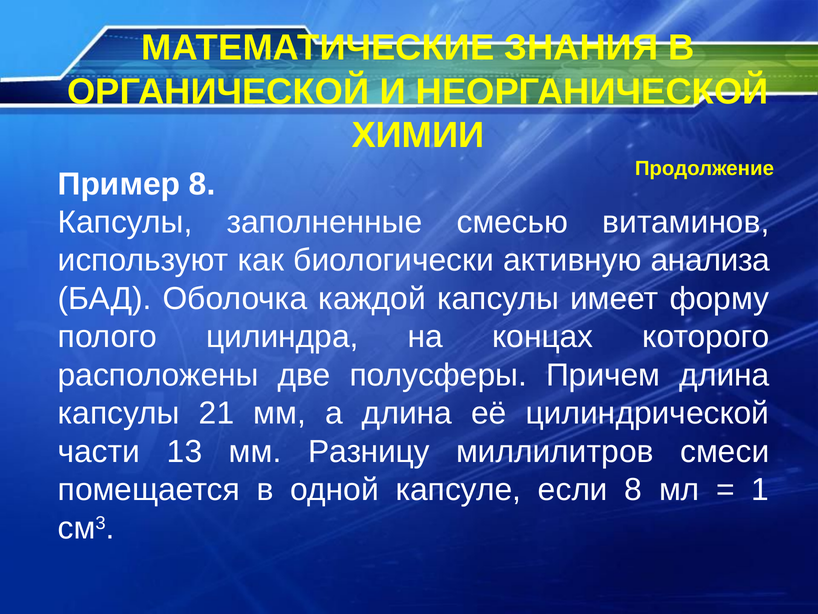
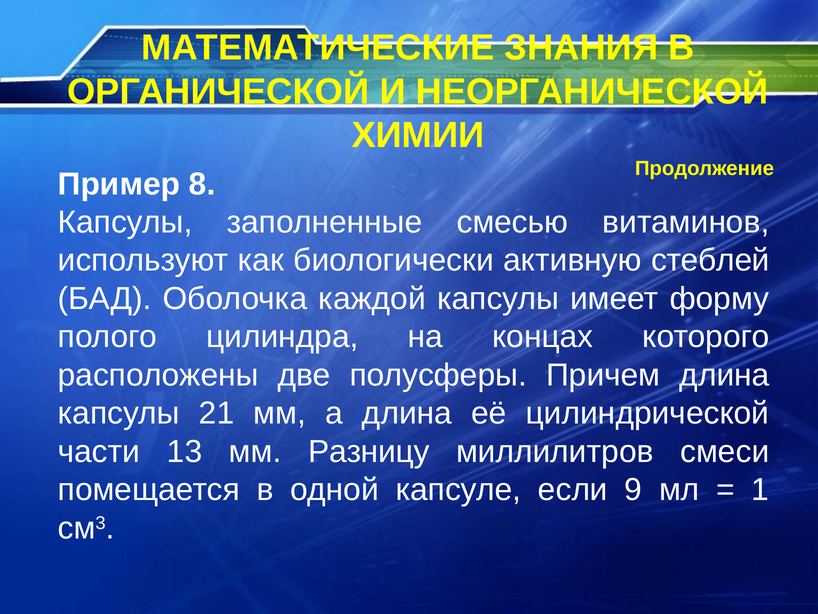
анализа: анализа -> стеблей
если 8: 8 -> 9
